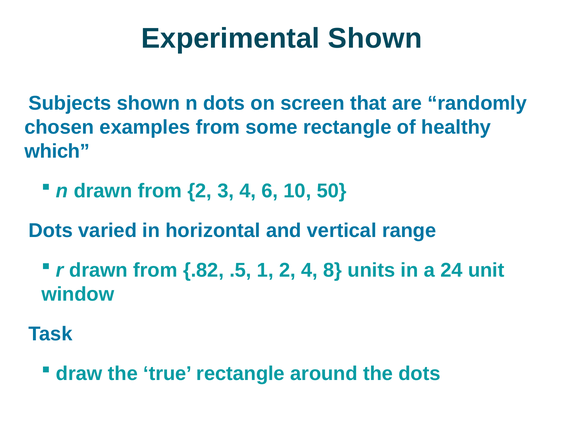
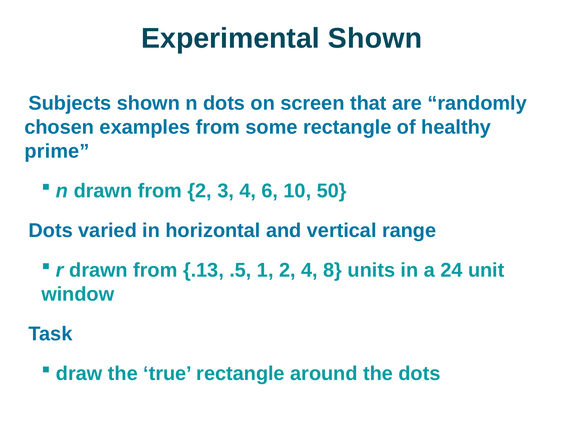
which: which -> prime
.82: .82 -> .13
